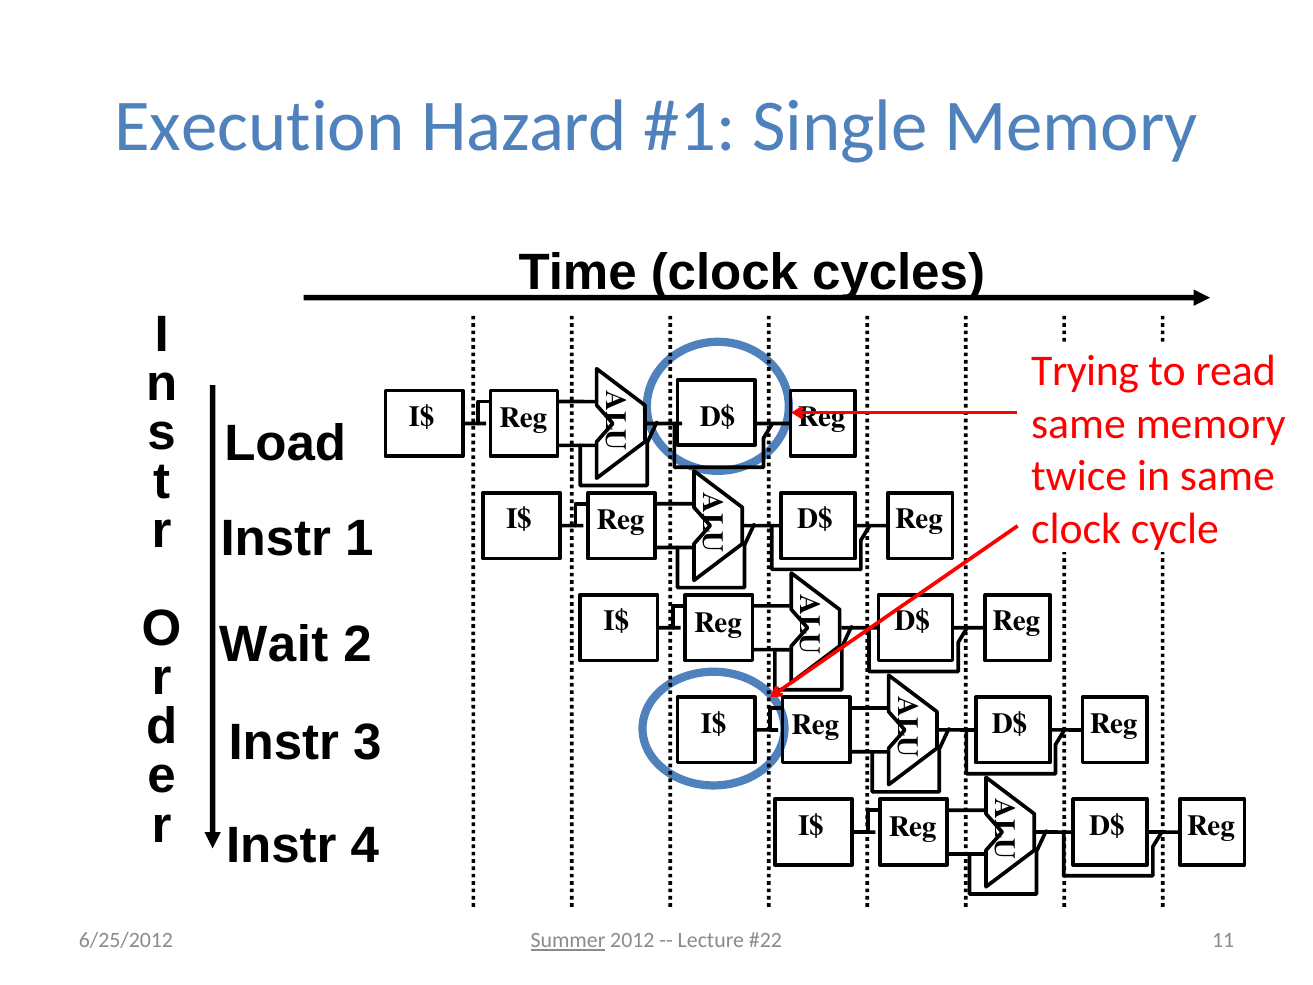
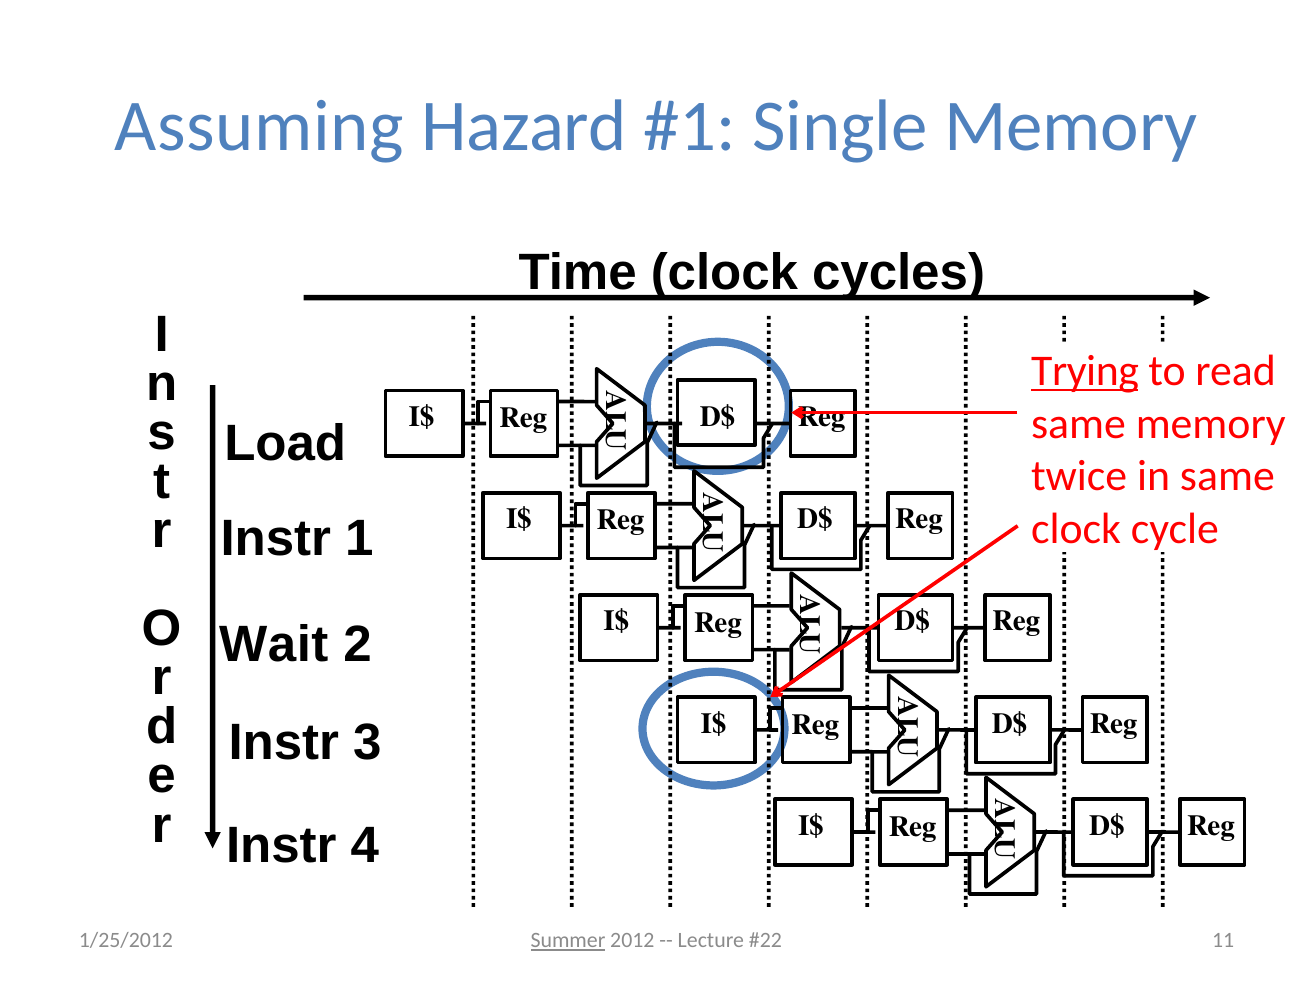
Execution: Execution -> Assuming
Trying underline: none -> present
6/25/2012: 6/25/2012 -> 1/25/2012
